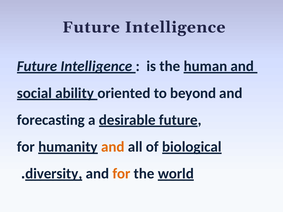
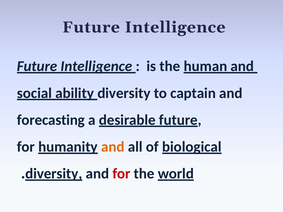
oriented at (124, 93): oriented -> diversity
beyond: beyond -> captain
for at (121, 174) colour: orange -> red
